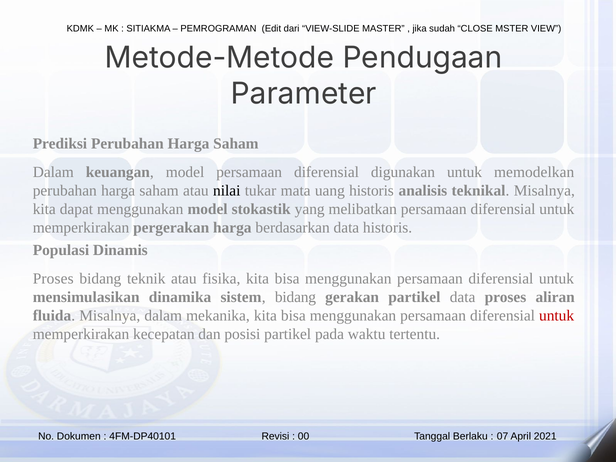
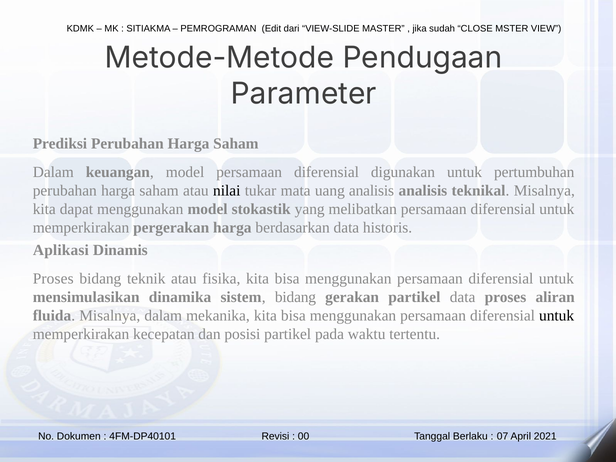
memodelkan: memodelkan -> pertumbuhan
uang historis: historis -> analisis
Populasi: Populasi -> Aplikasi
untuk at (557, 316) colour: red -> black
